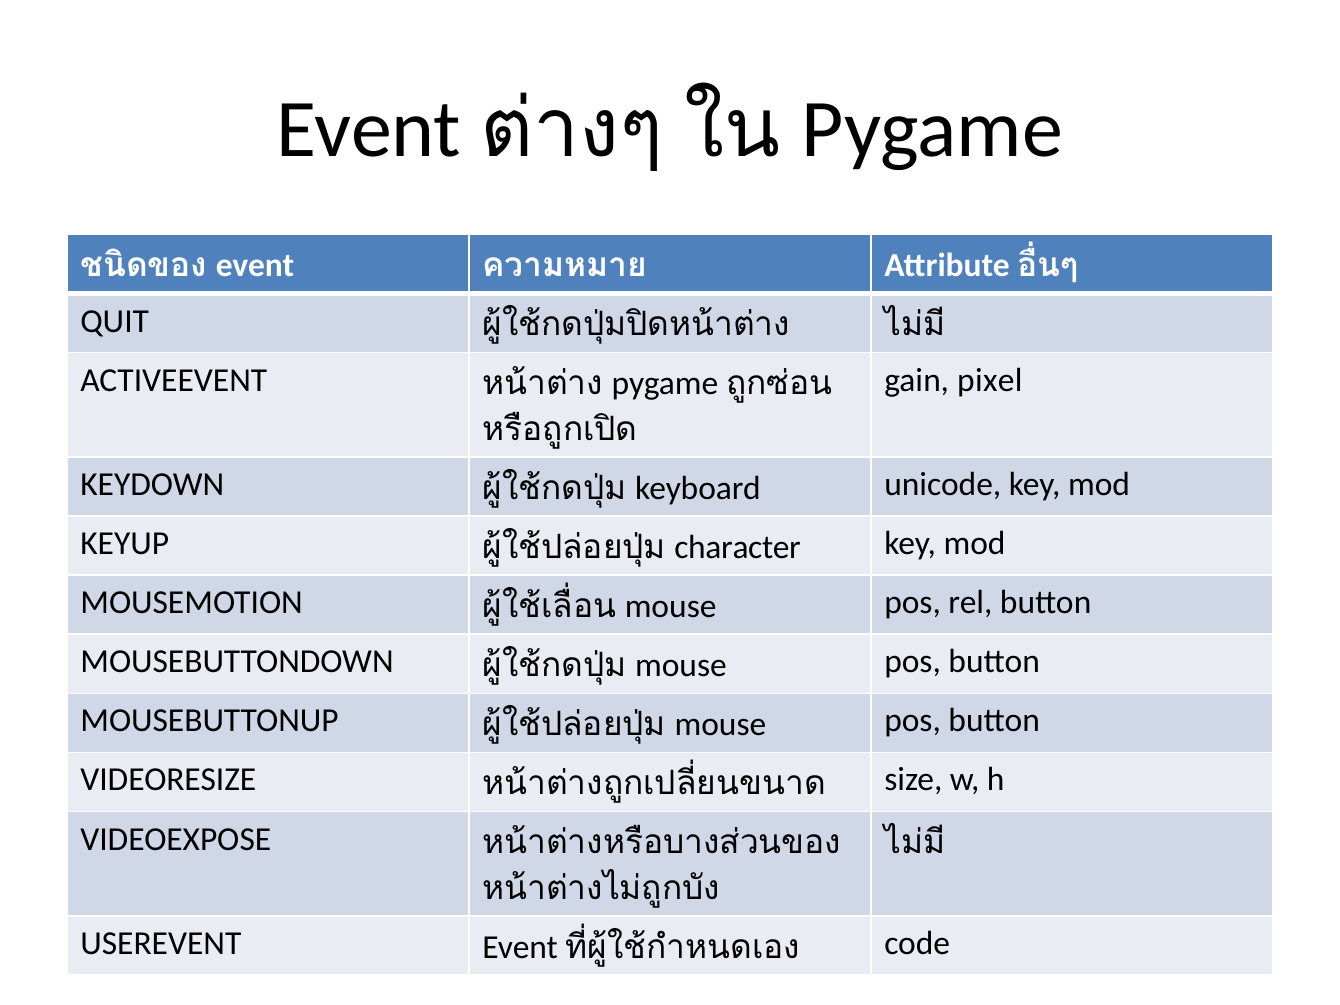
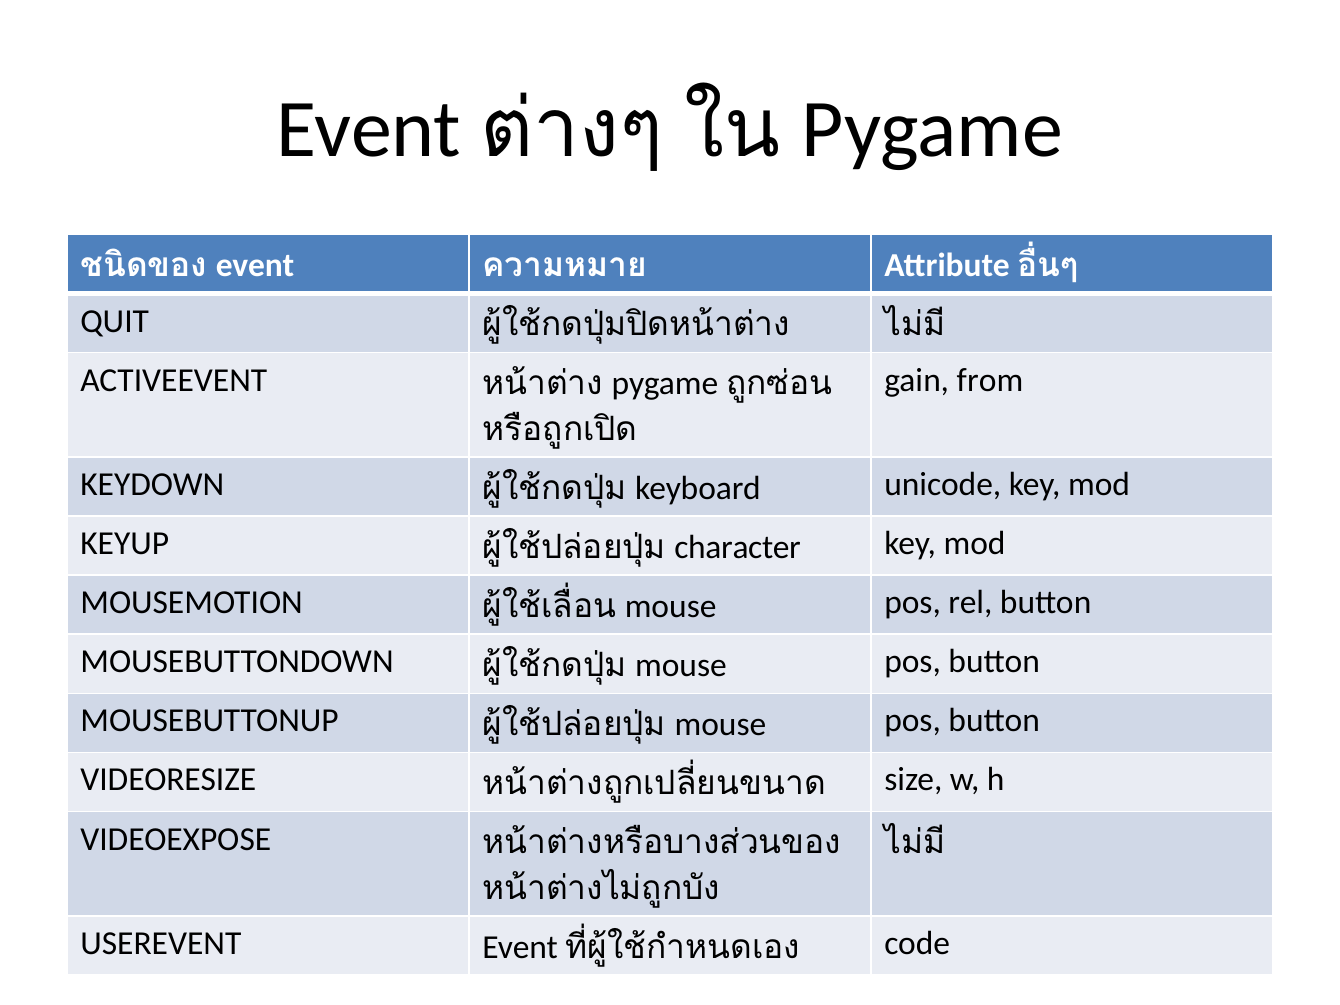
pixel: pixel -> from
